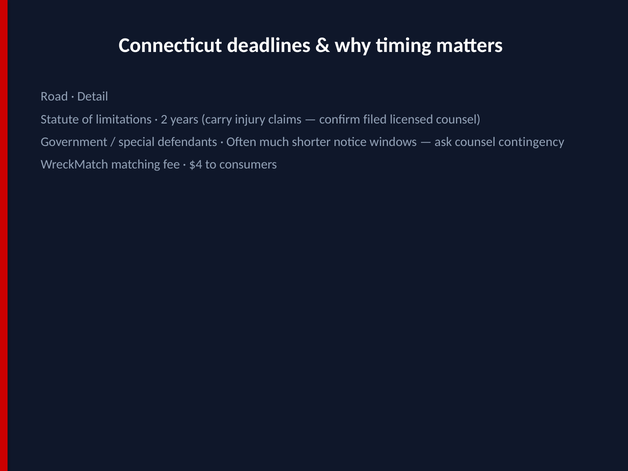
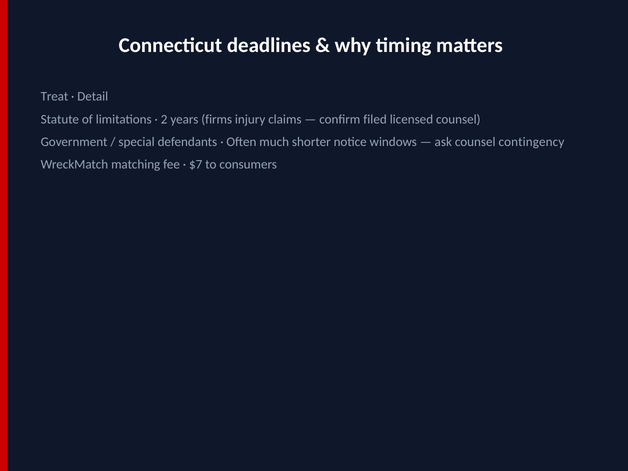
Road: Road -> Treat
carry: carry -> firms
$4: $4 -> $7
